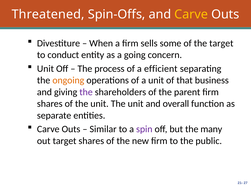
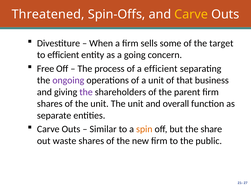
to conduct: conduct -> efficient
Unit at (45, 69): Unit -> Free
ongoing colour: orange -> purple
spin colour: purple -> orange
many: many -> share
out target: target -> waste
